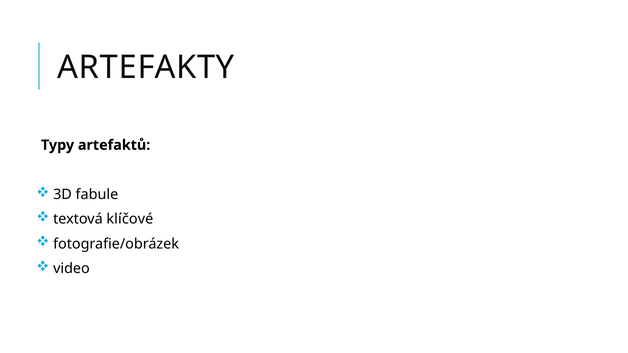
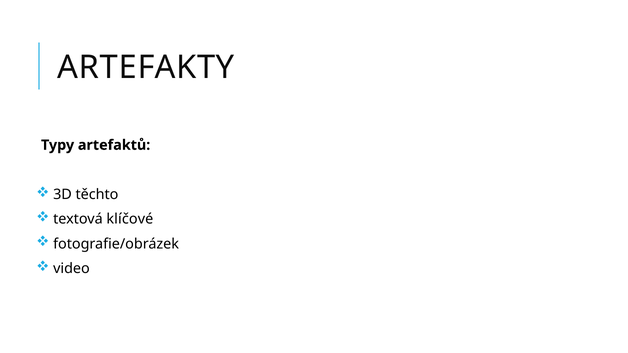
fabule: fabule -> těchto
